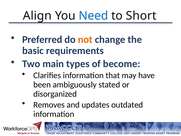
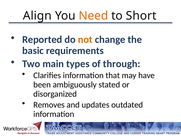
Need colour: blue -> orange
Preferred: Preferred -> Reported
become: become -> through
